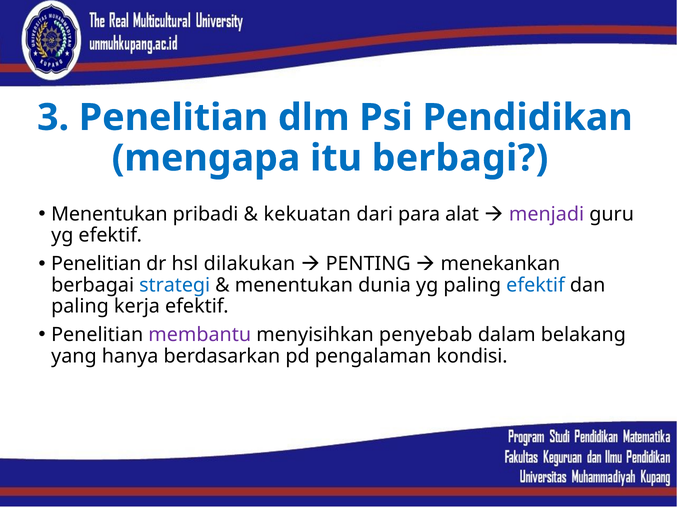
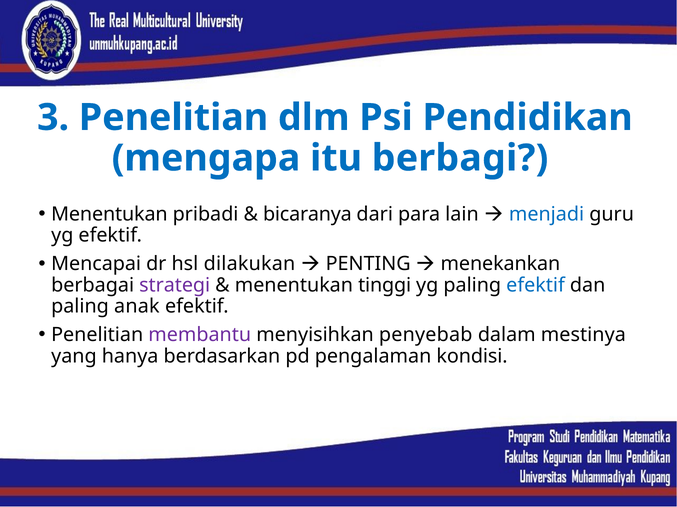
kekuatan: kekuatan -> bicaranya
alat: alat -> lain
menjadi colour: purple -> blue
Penelitian at (96, 264): Penelitian -> Mencapai
strategi colour: blue -> purple
dunia: dunia -> tinggi
kerja: kerja -> anak
belakang: belakang -> mestinya
